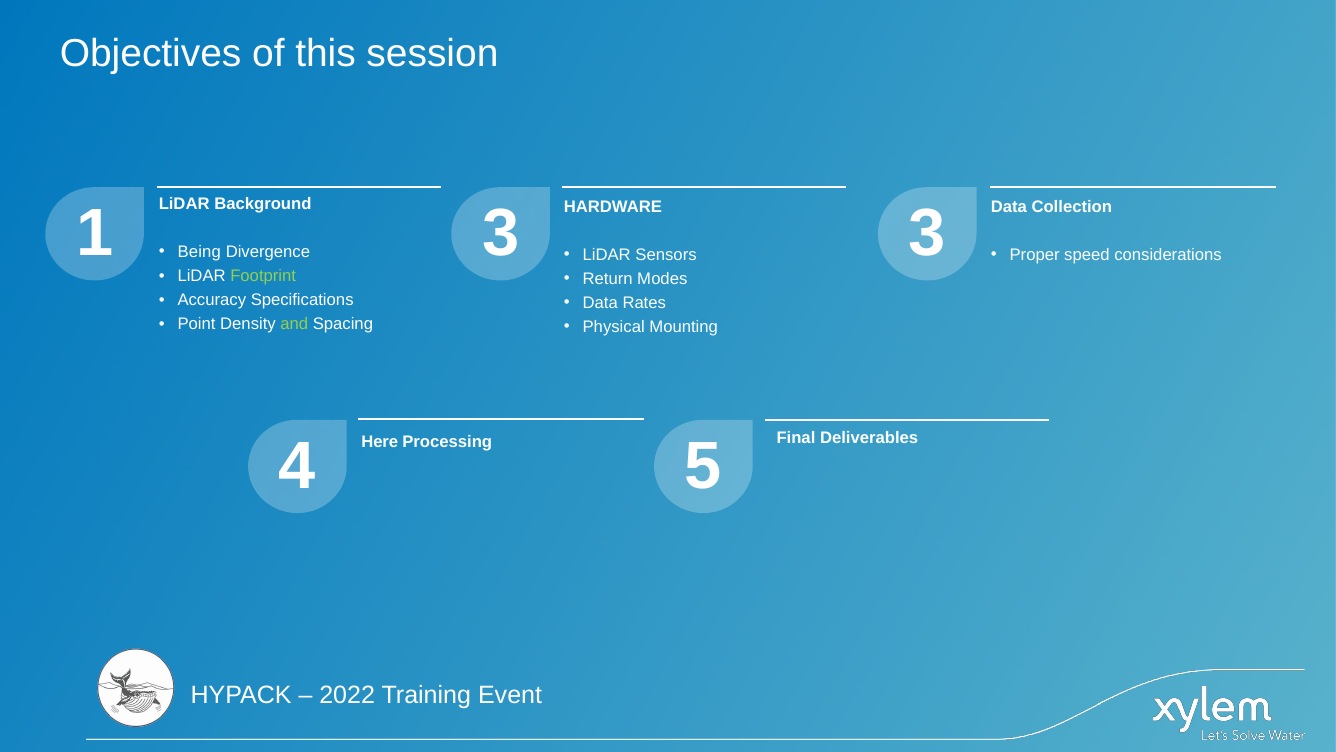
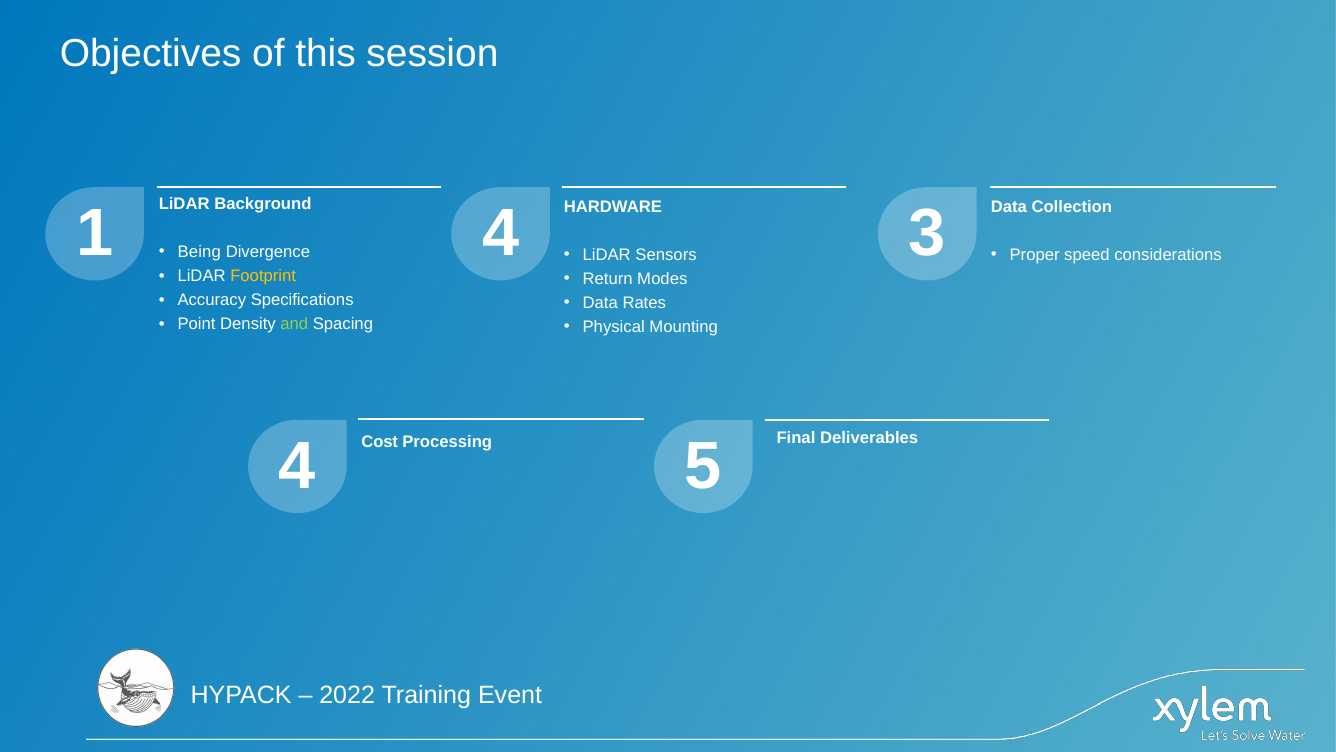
1 3: 3 -> 4
Footprint colour: light green -> yellow
Here: Here -> Cost
